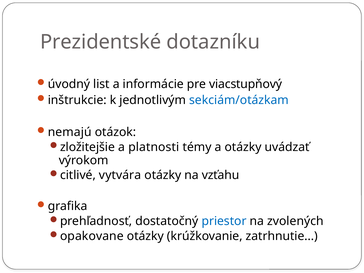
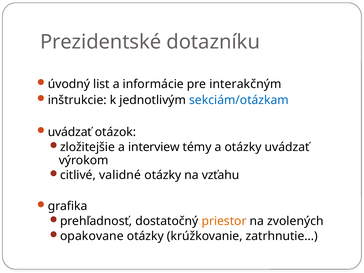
viacstupňový: viacstupňový -> interakčným
nemajú at (70, 132): nemajú -> uvádzať
platnosti: platnosti -> interview
vytvára: vytvára -> validné
priestor colour: blue -> orange
